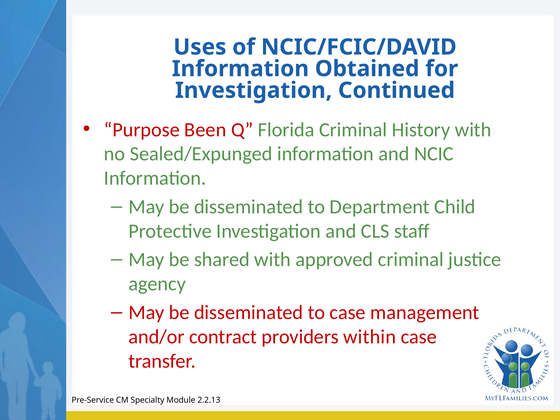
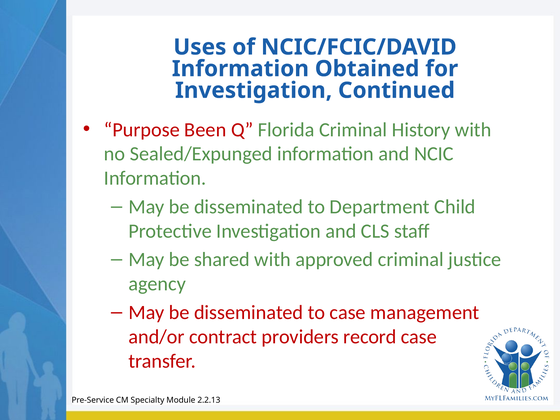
within: within -> record
